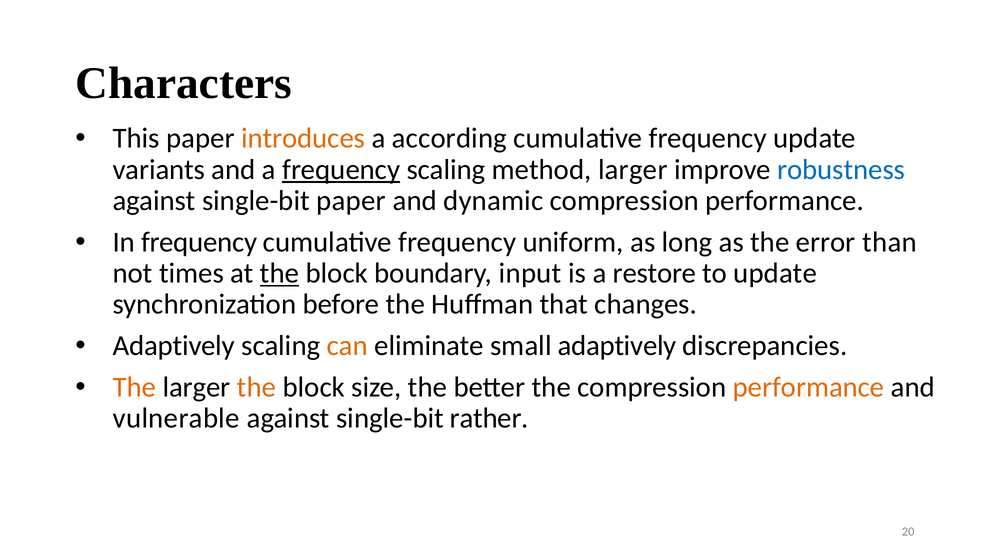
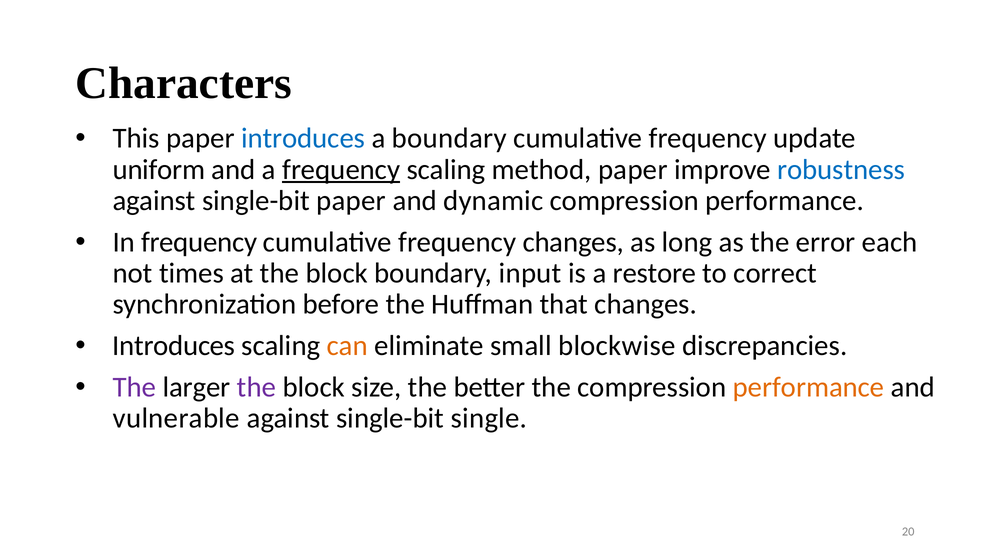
introduces at (303, 138) colour: orange -> blue
a according: according -> boundary
variants: variants -> uniform
method larger: larger -> paper
frequency uniform: uniform -> changes
than: than -> each
the at (280, 273) underline: present -> none
to update: update -> correct
Adaptively at (174, 346): Adaptively -> Introduces
small adaptively: adaptively -> blockwise
The at (134, 387) colour: orange -> purple
the at (256, 387) colour: orange -> purple
rather: rather -> single
